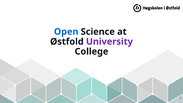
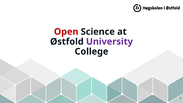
Open colour: blue -> red
